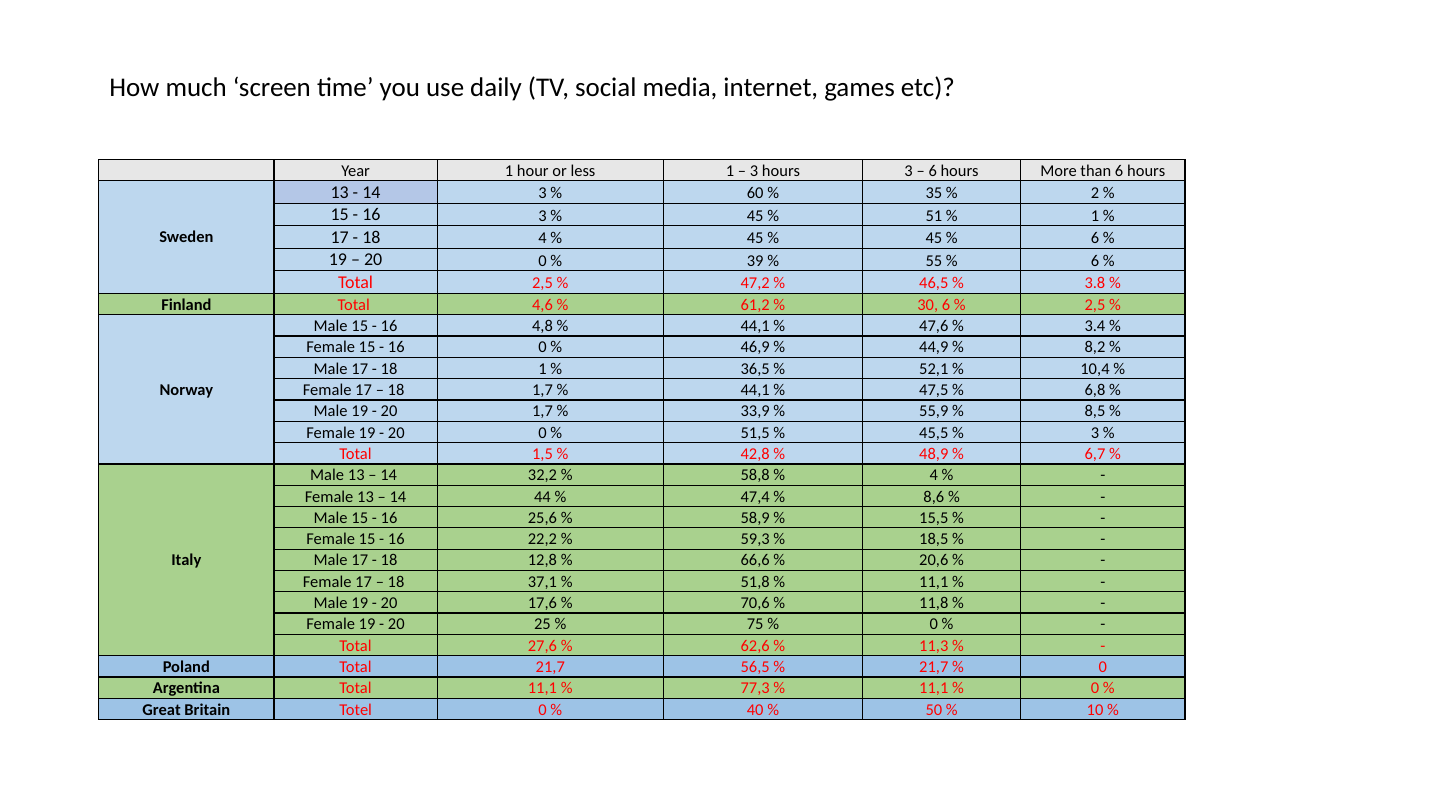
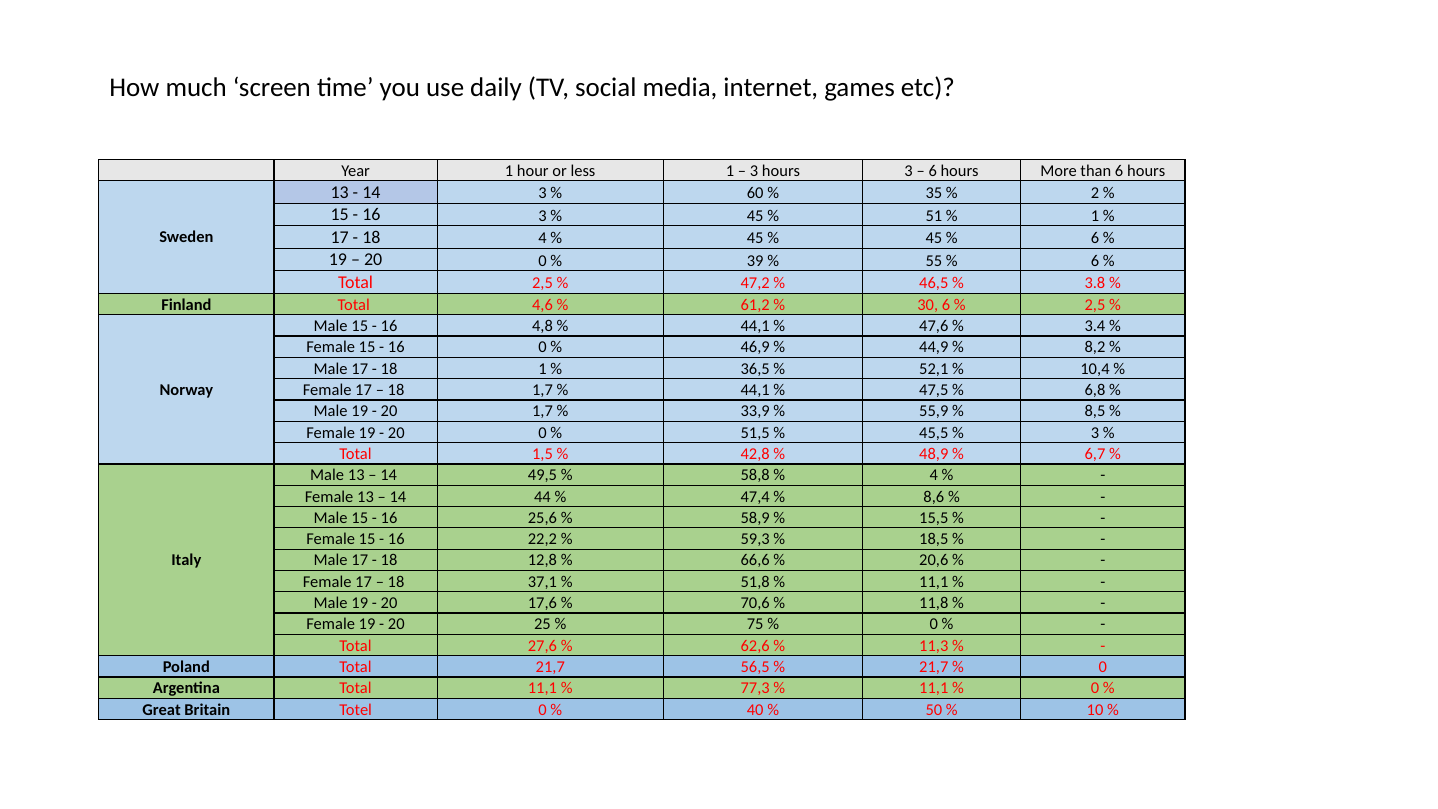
32,2: 32,2 -> 49,5
